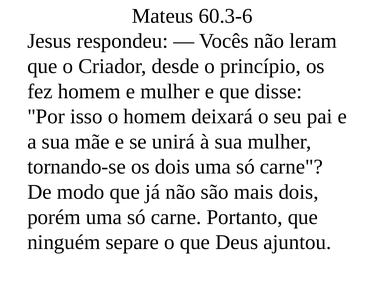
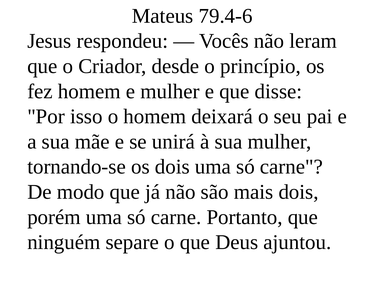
60.3-6: 60.3-6 -> 79.4-6
